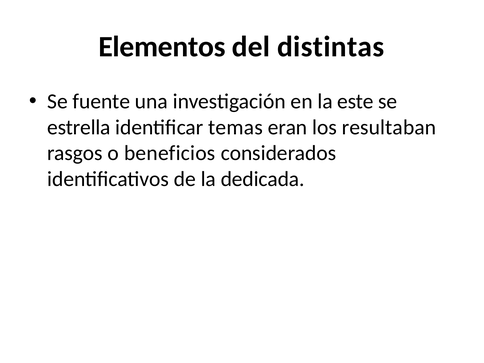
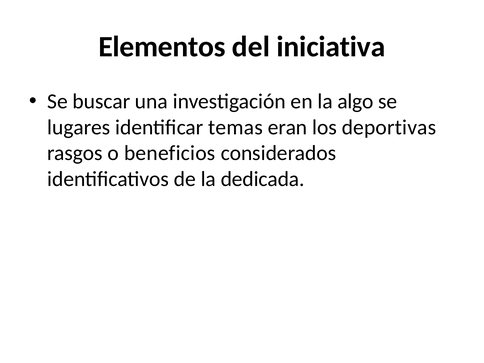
distintas: distintas -> iniciativa
fuente: fuente -> buscar
este: este -> algo
estrella: estrella -> lugares
resultaban: resultaban -> deportivas
